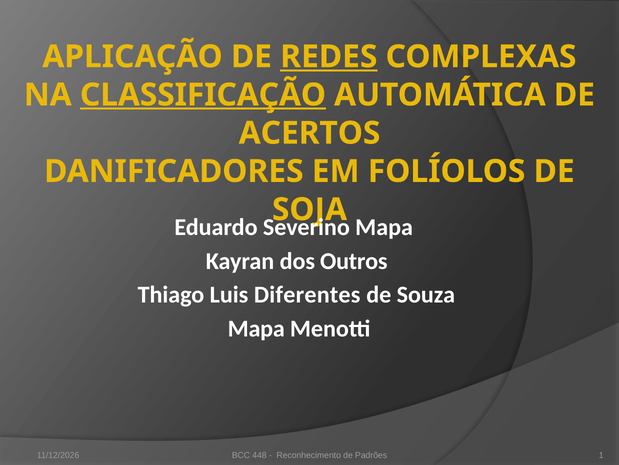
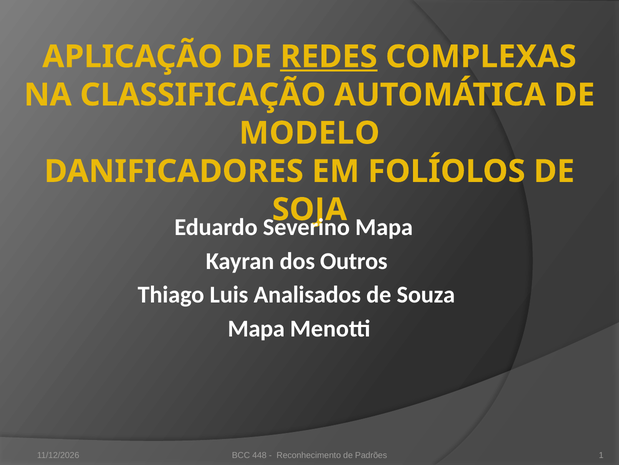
CLASSIFICAÇÃO underline: present -> none
ACERTOS: ACERTOS -> MODELO
Diferentes: Diferentes -> Analisados
